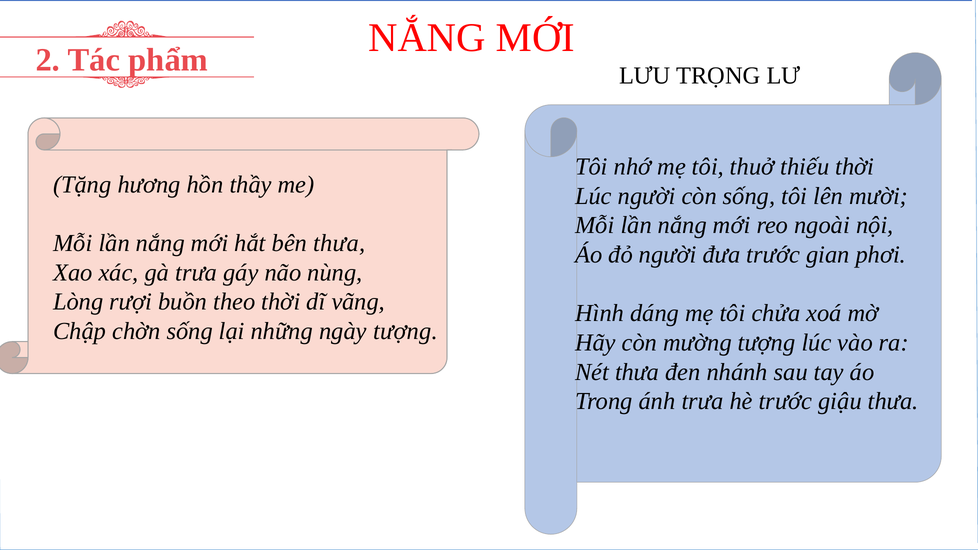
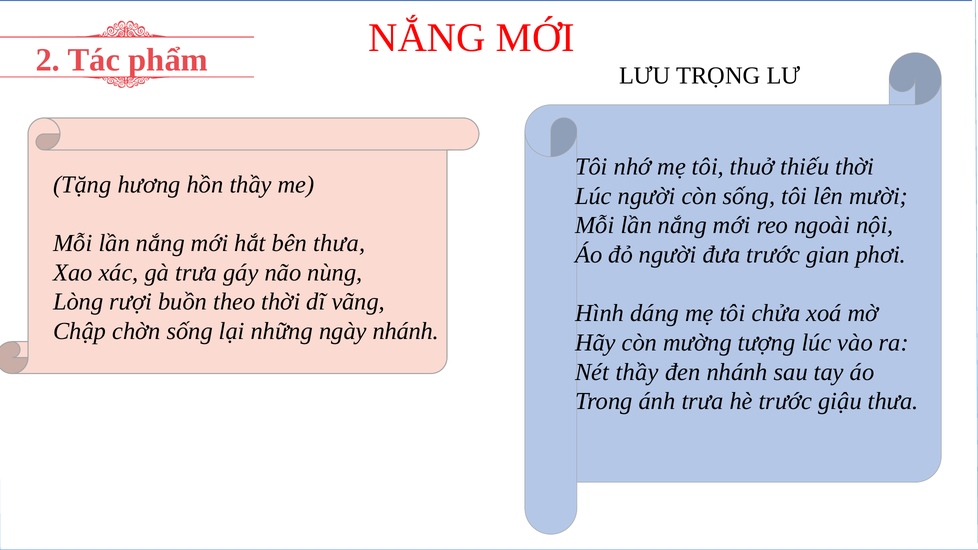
ngày tượng: tượng -> nhánh
Nét thưa: thưa -> thầy
